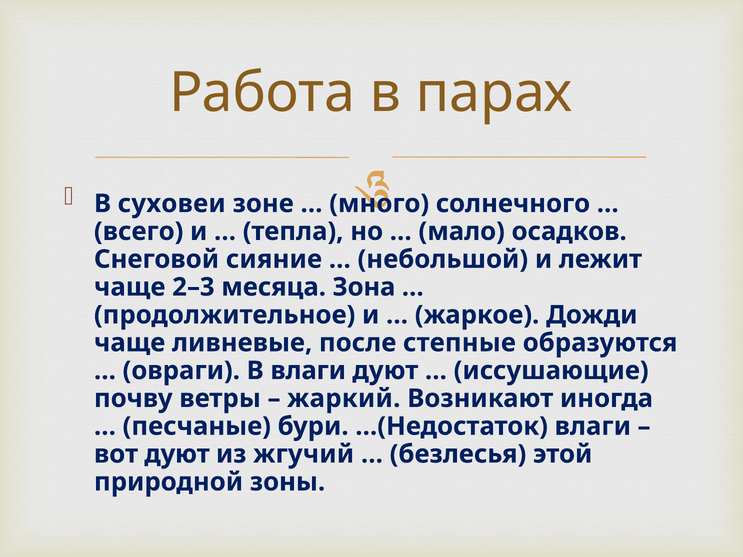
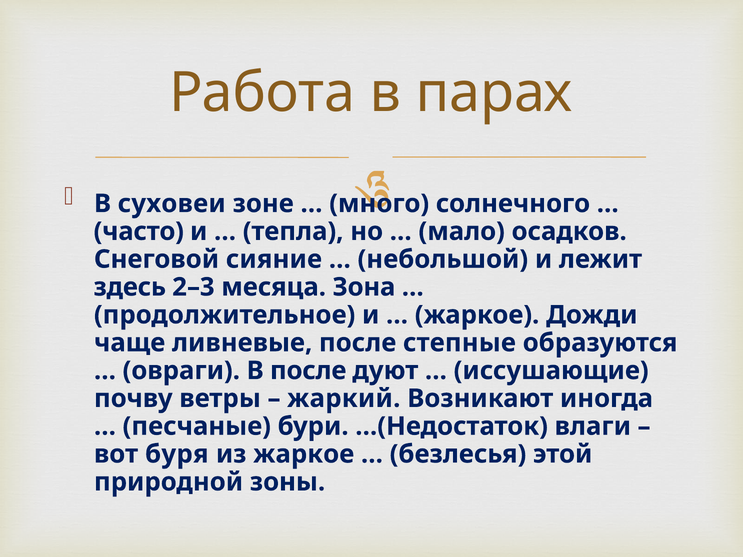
всего: всего -> часто
чаще at (130, 287): чаще -> здесь
В влаги: влаги -> после
вот дуют: дуют -> буря
из жгучий: жгучий -> жаркое
